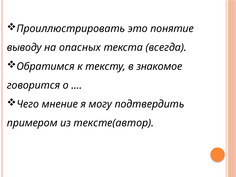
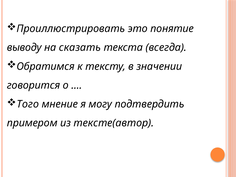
опасных: опасных -> сказать
знакомое: знакомое -> значении
Чего: Чего -> Того
